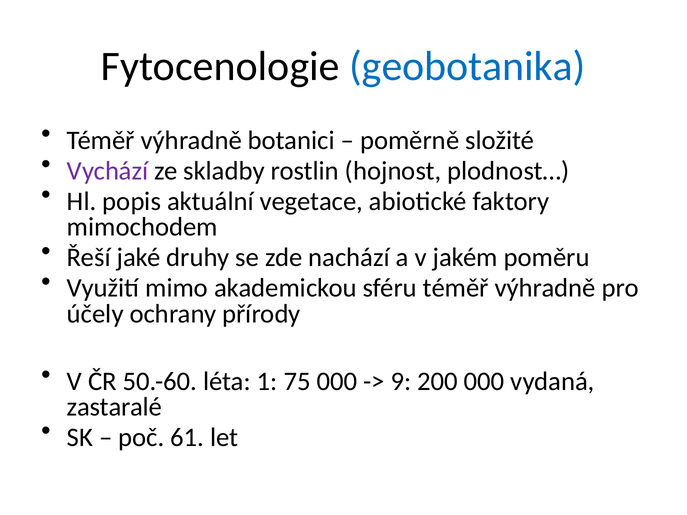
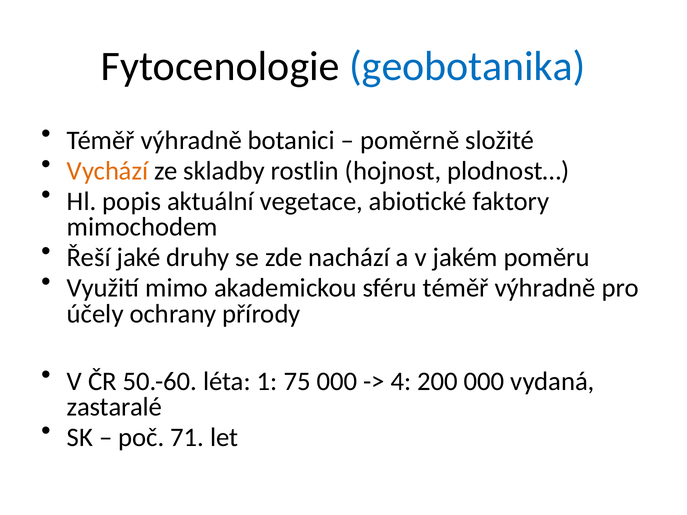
Vychází colour: purple -> orange
9: 9 -> 4
61: 61 -> 71
